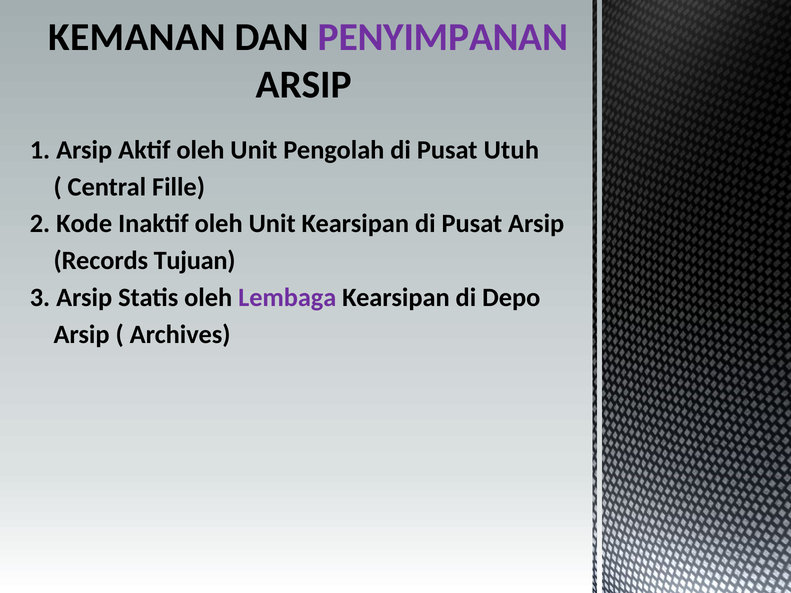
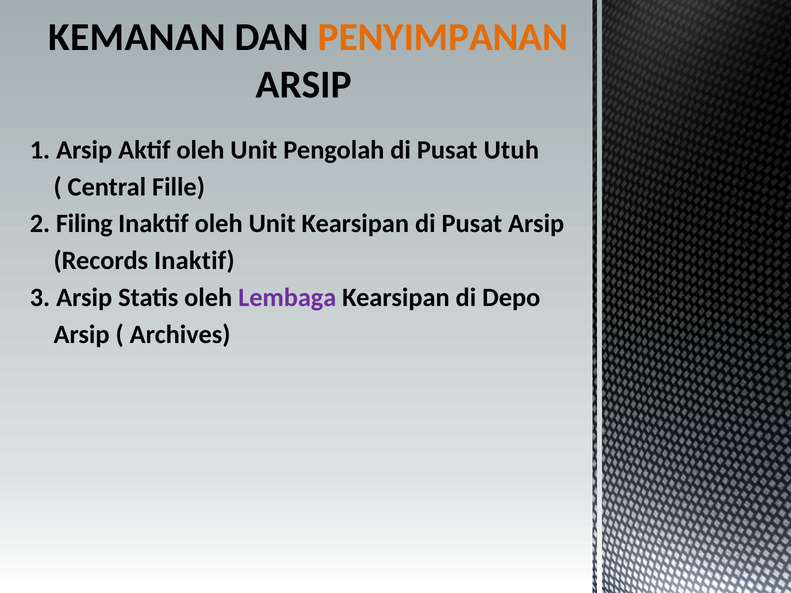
PENYIMPANAN colour: purple -> orange
Kode: Kode -> Filing
Records Tujuan: Tujuan -> Inaktif
